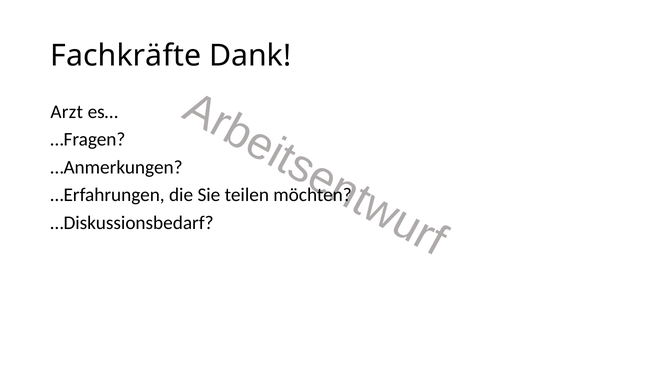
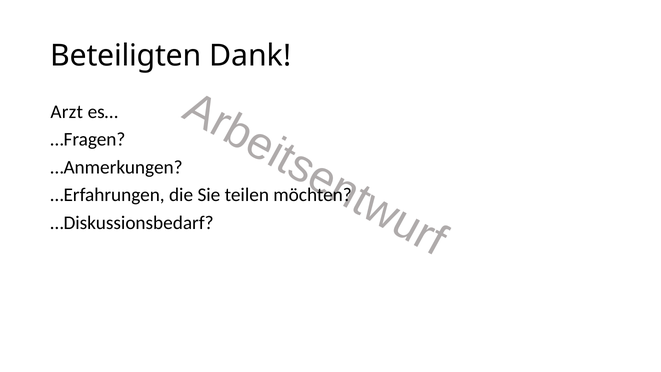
Fachkräfte: Fachkräfte -> Beteiligten
